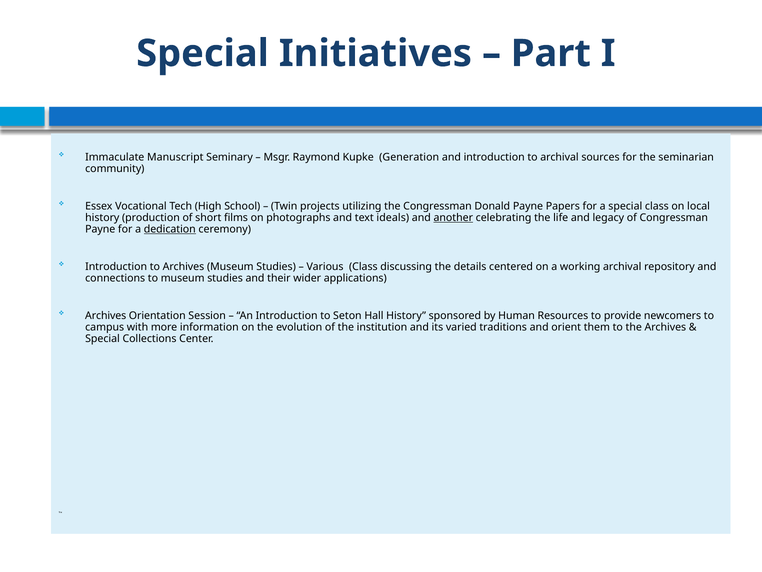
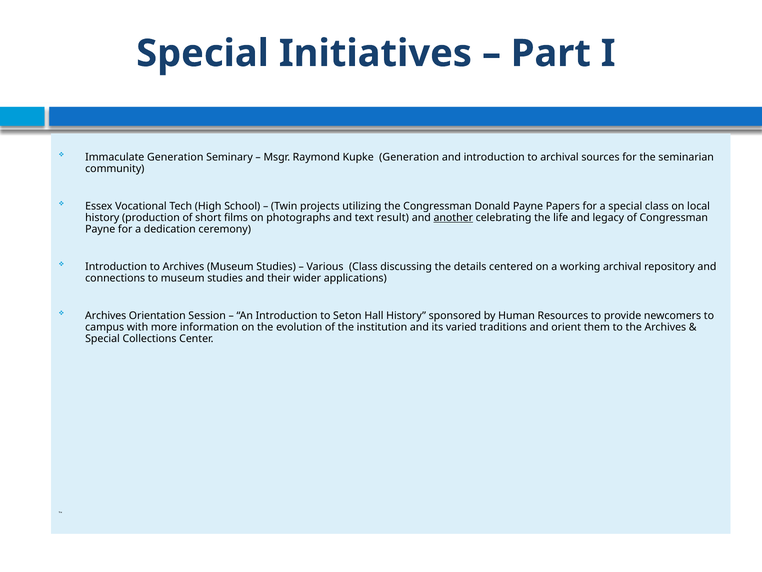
Immaculate Manuscript: Manuscript -> Generation
ideals: ideals -> result
dedication underline: present -> none
